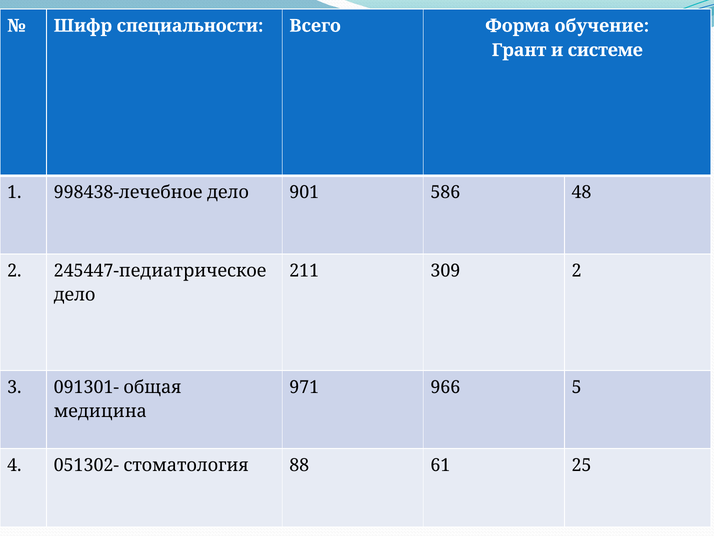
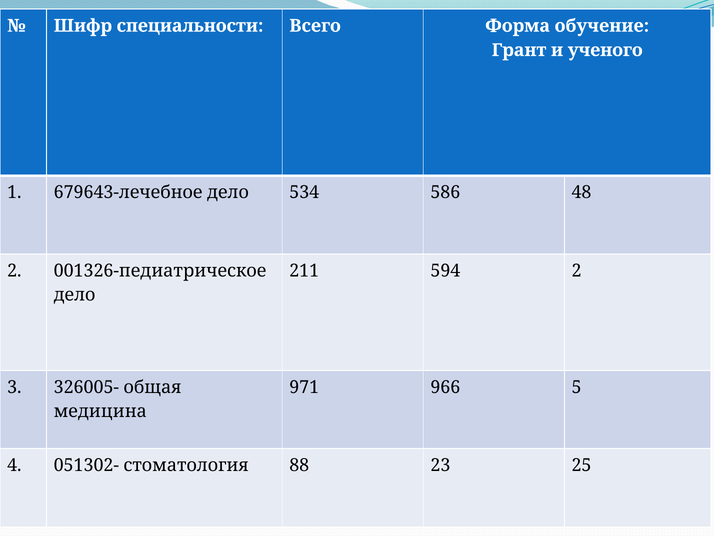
системе: системе -> ученого
998438-лечебное: 998438-лечебное -> 679643-лечебное
901: 901 -> 534
245447-педиатрическое: 245447-педиатрическое -> 001326-педиатрическое
309: 309 -> 594
091301-: 091301- -> 326005-
61: 61 -> 23
